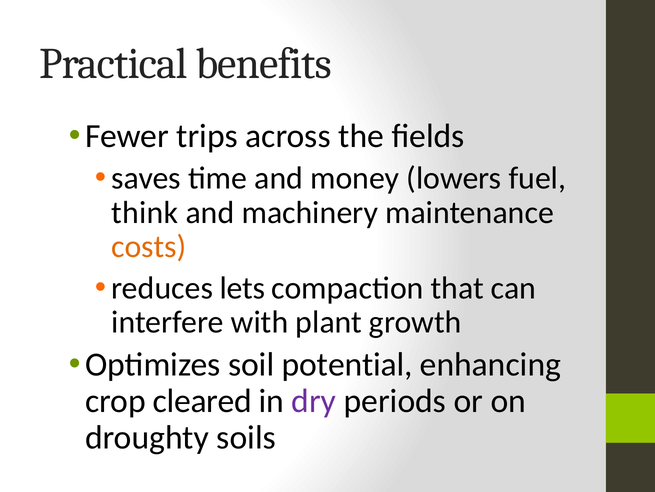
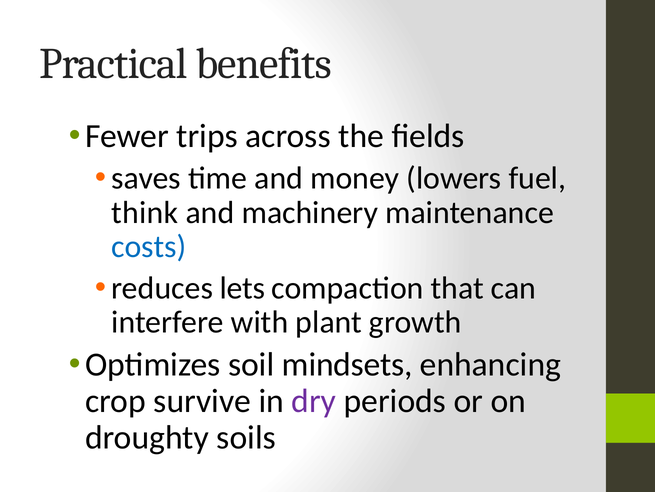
costs colour: orange -> blue
potential: potential -> mindsets
cleared: cleared -> survive
